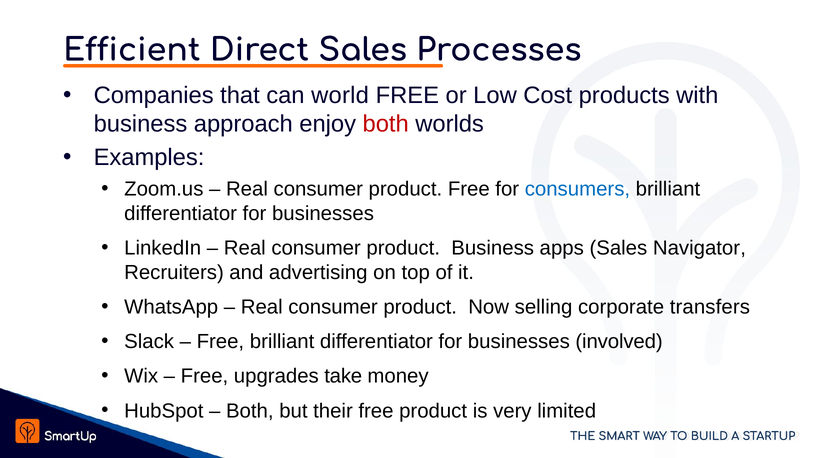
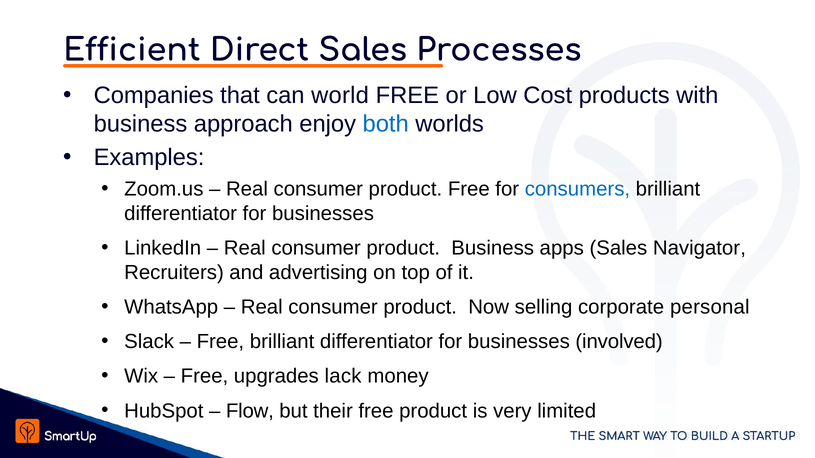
both at (386, 124) colour: red -> blue
transfers: transfers -> personal
take: take -> lack
Both at (250, 411): Both -> Flow
